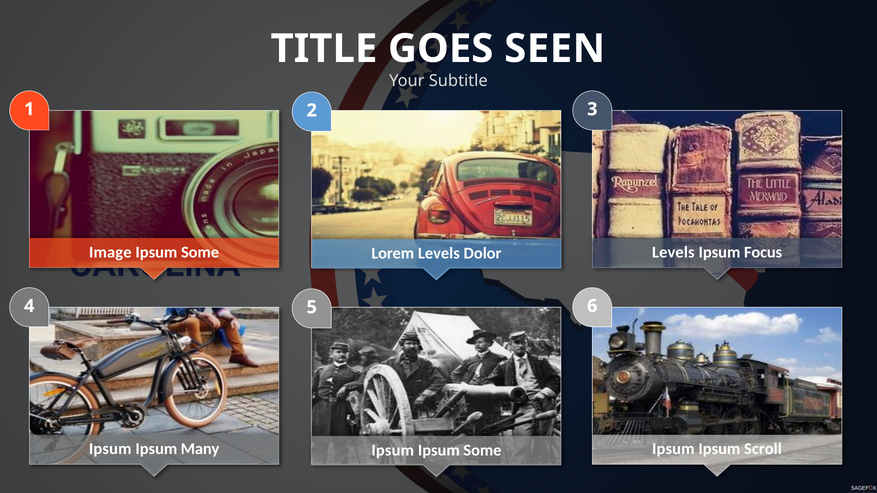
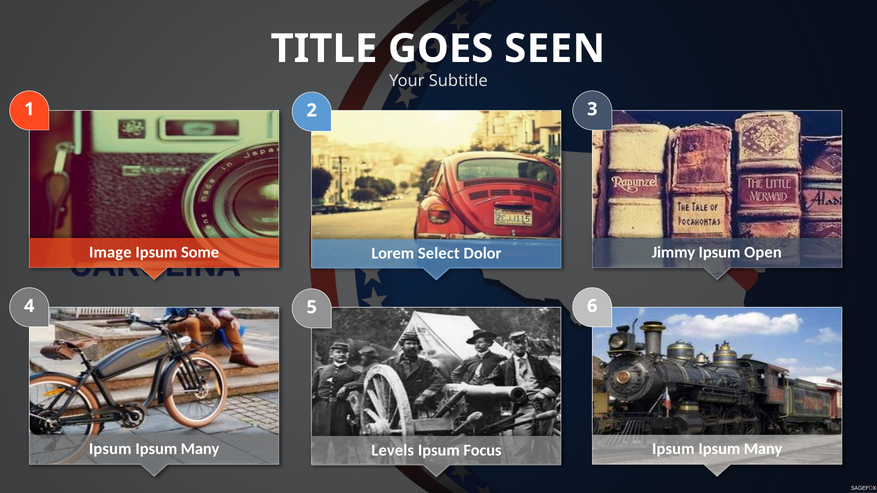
Levels at (673, 252): Levels -> Jimmy
Focus: Focus -> Open
Lorem Levels: Levels -> Select
Scroll at (763, 449): Scroll -> Many
Ipsum at (393, 450): Ipsum -> Levels
Some at (482, 450): Some -> Focus
